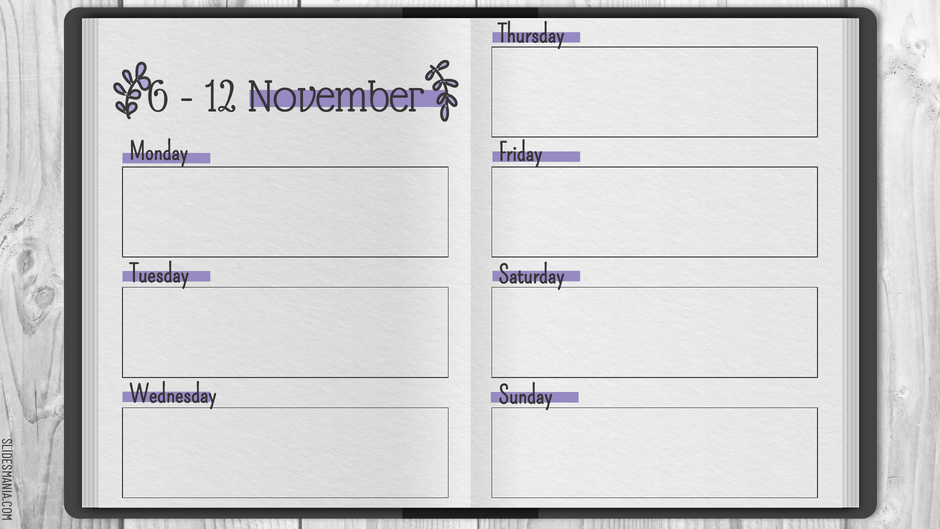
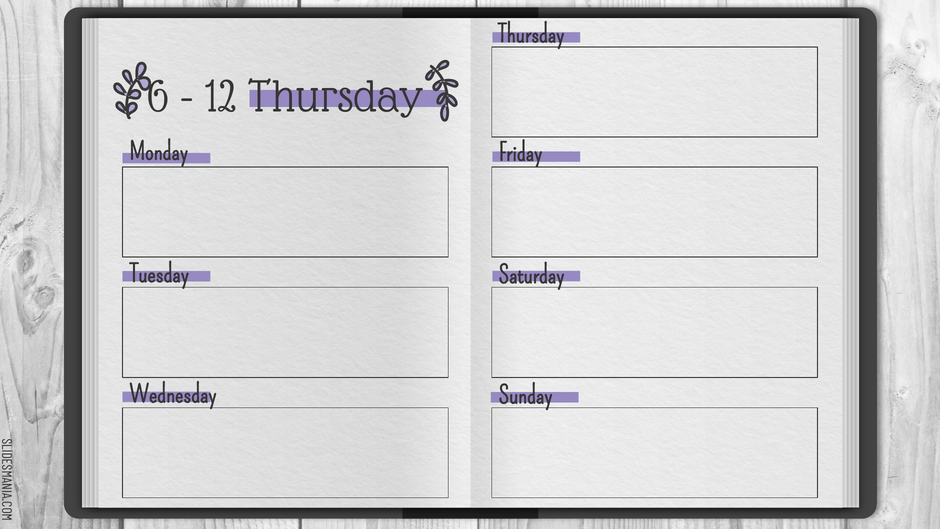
12 November: November -> Thursday
